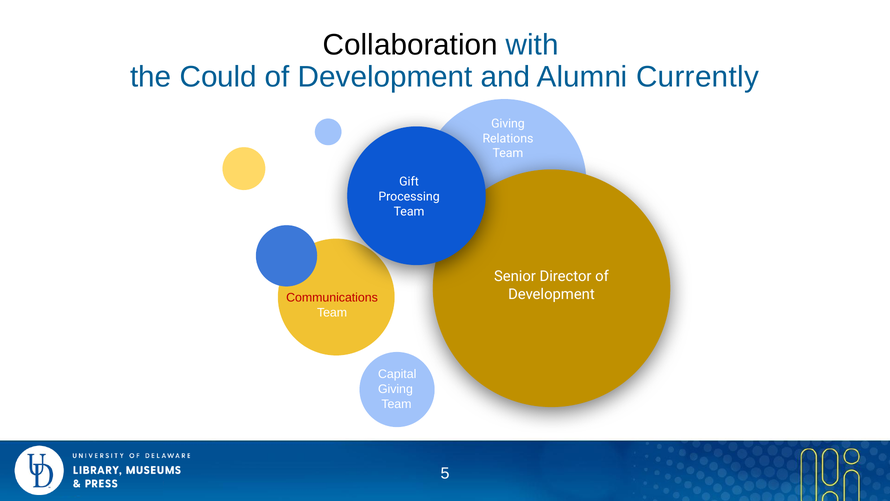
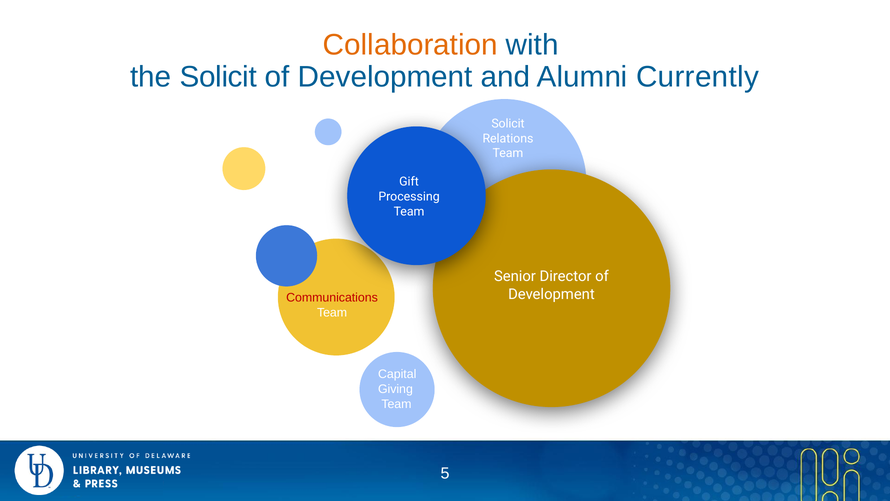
Collaboration colour: black -> orange
the Could: Could -> Solicit
Giving at (508, 124): Giving -> Solicit
